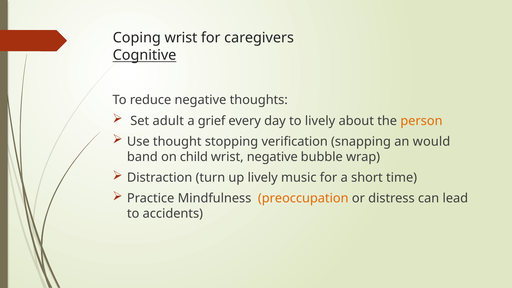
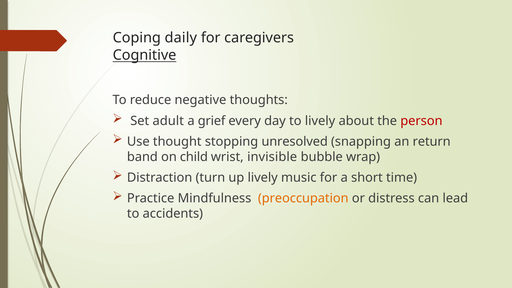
Coping wrist: wrist -> daily
person colour: orange -> red
verification: verification -> unresolved
would: would -> return
wrist negative: negative -> invisible
